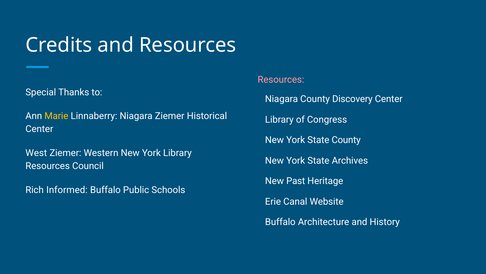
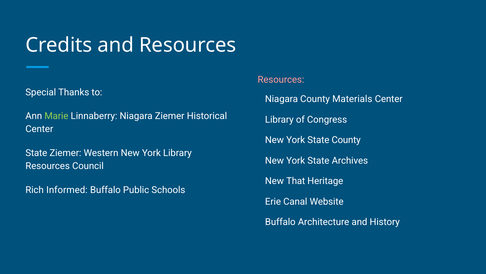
Discovery: Discovery -> Materials
Marie colour: yellow -> light green
West at (36, 153): West -> State
Past: Past -> That
